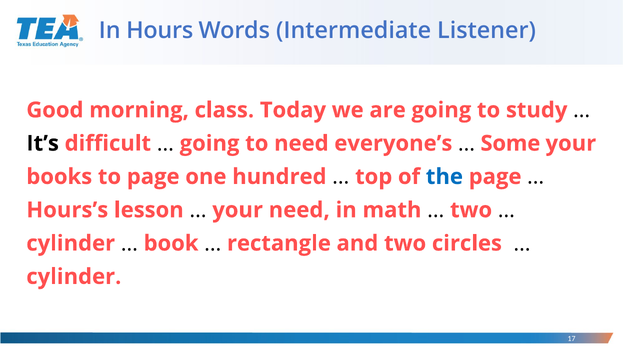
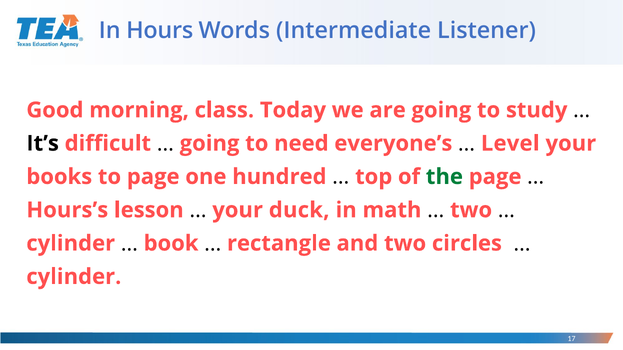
Some: Some -> Level
the colour: blue -> green
your need: need -> duck
